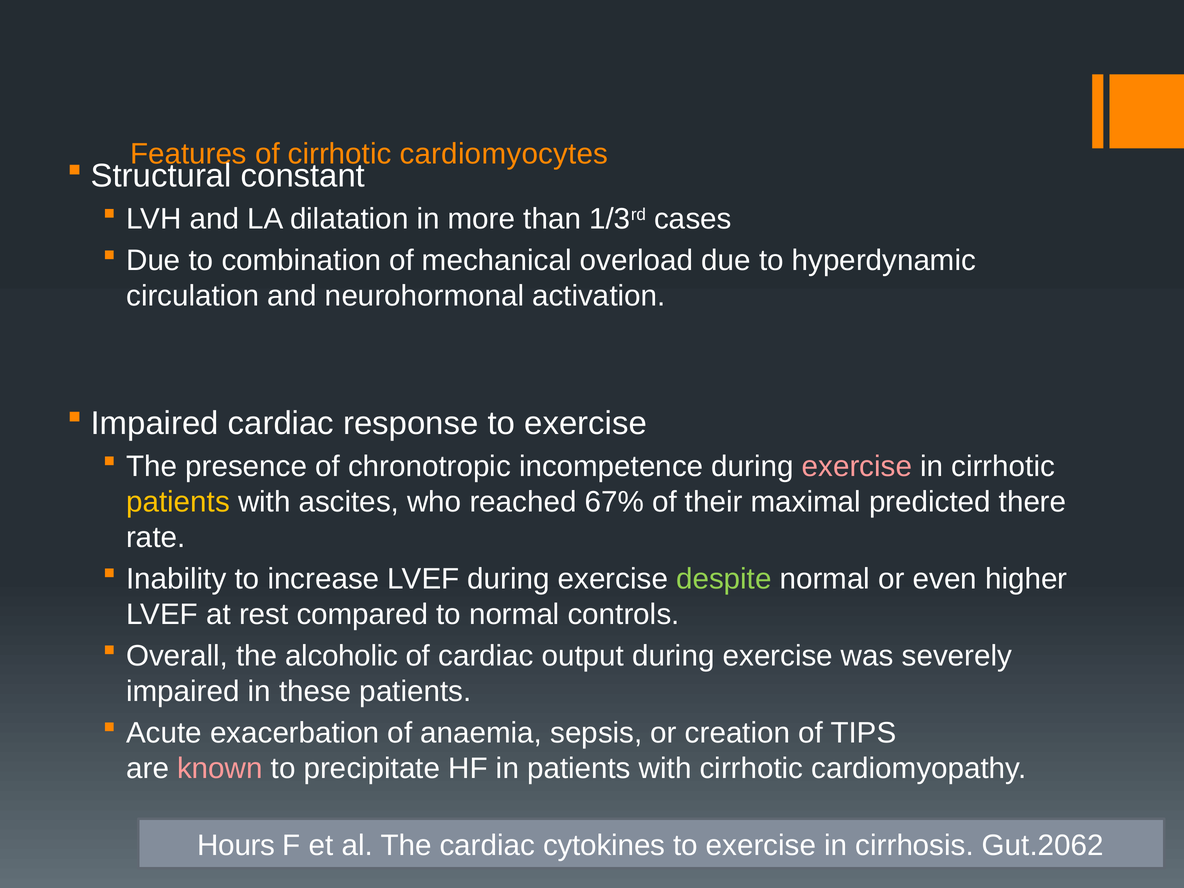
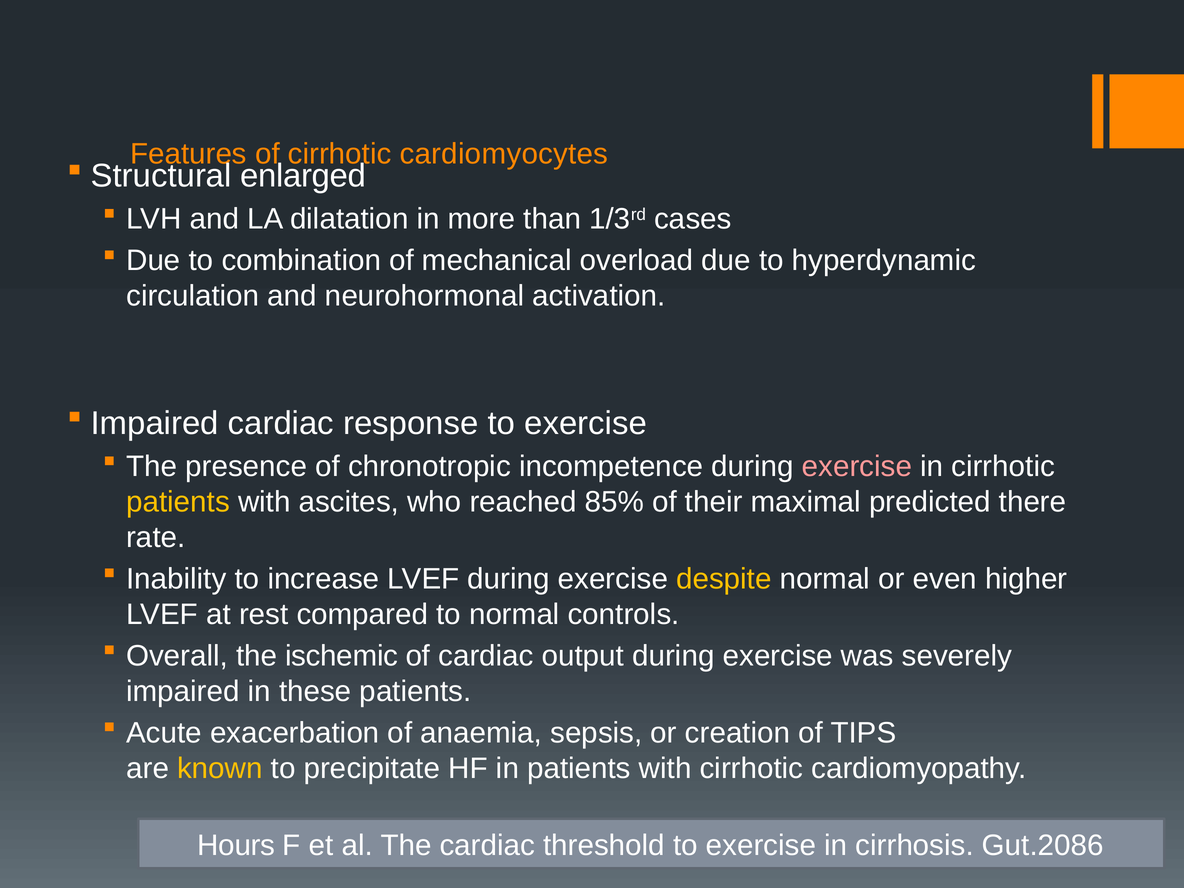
constant: constant -> enlarged
67%: 67% -> 85%
despite colour: light green -> yellow
alcoholic: alcoholic -> ischemic
known colour: pink -> yellow
cytokines: cytokines -> threshold
Gut.2062: Gut.2062 -> Gut.2086
